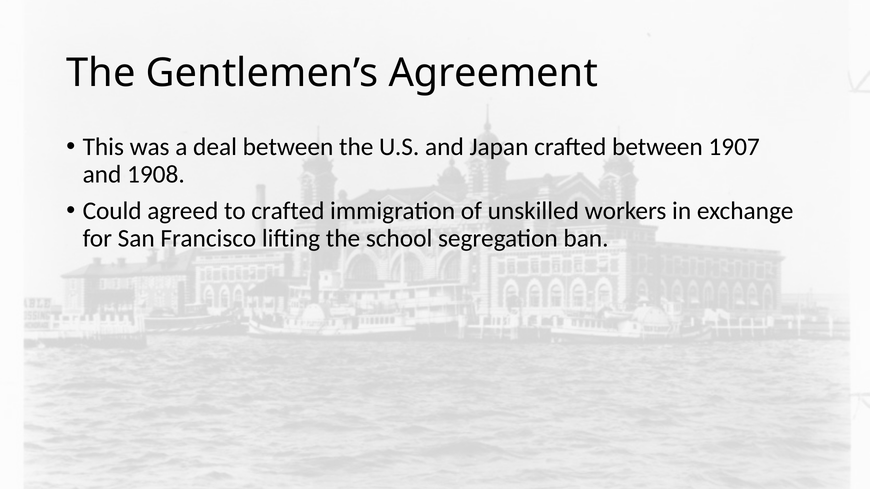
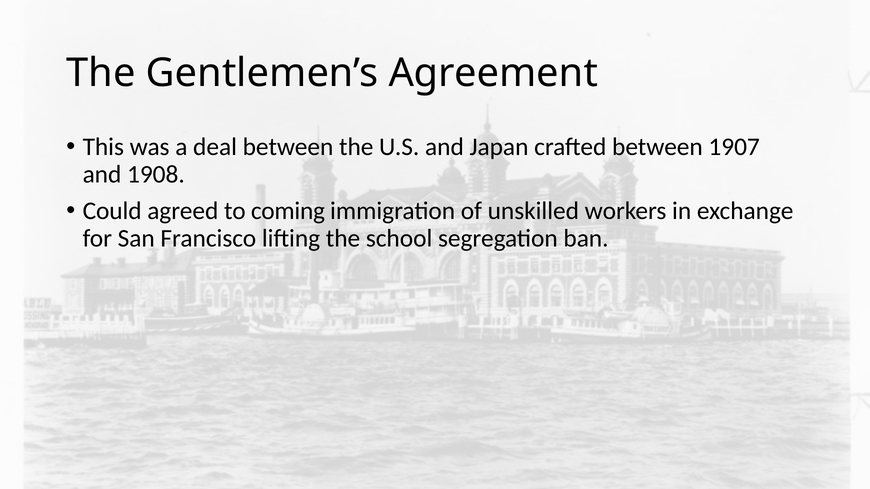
to crafted: crafted -> coming
